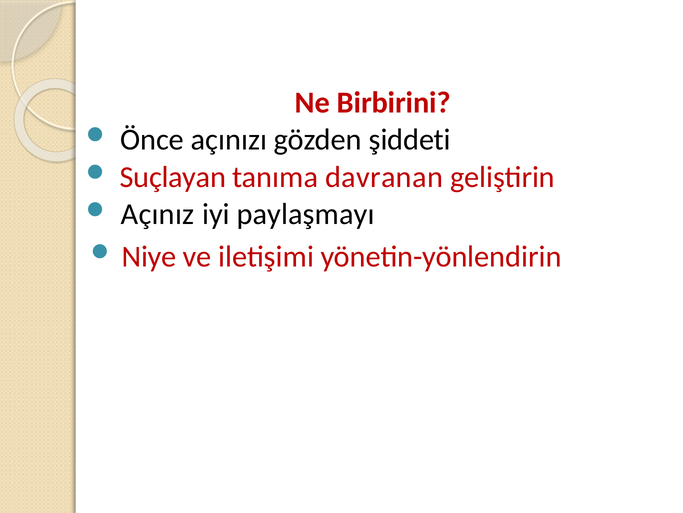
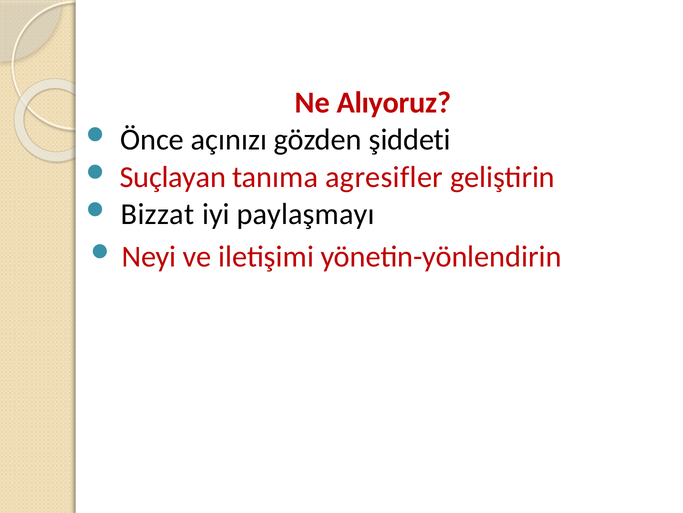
Birbirini: Birbirini -> Alıyoruz
davranan: davranan -> agresifler
Açınız: Açınız -> Bizzat
Niye: Niye -> Neyi
